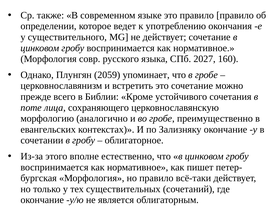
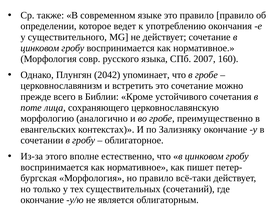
2027: 2027 -> 2007
2059: 2059 -> 2042
